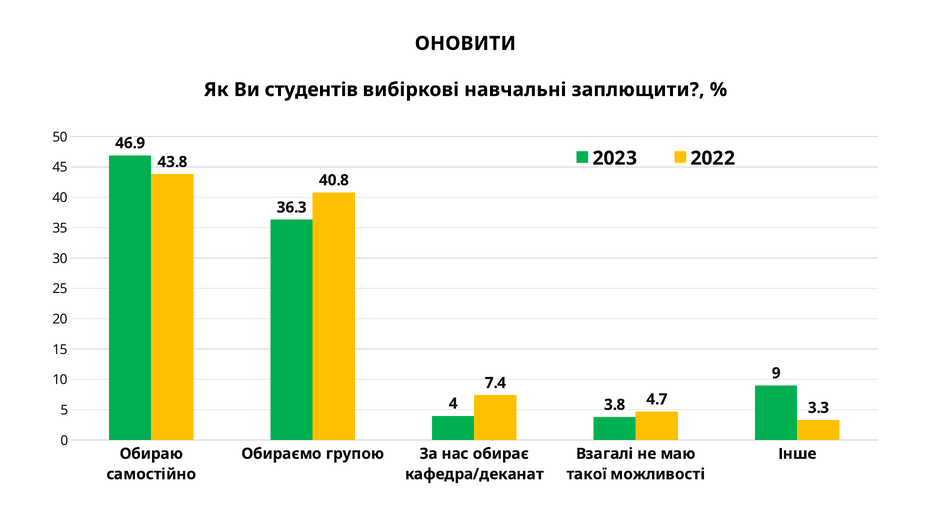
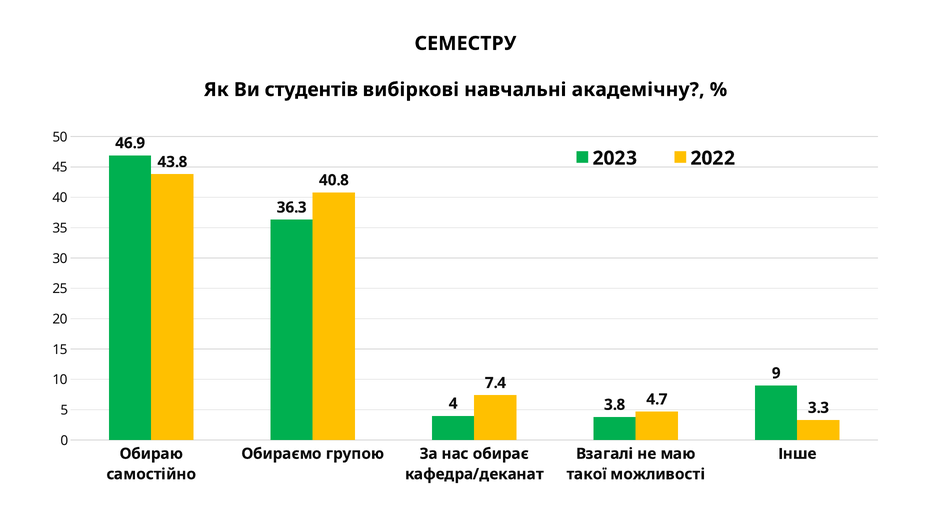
ОНОВИТИ: ОНОВИТИ -> СЕМЕСТРУ
заплющити: заплющити -> академічну
